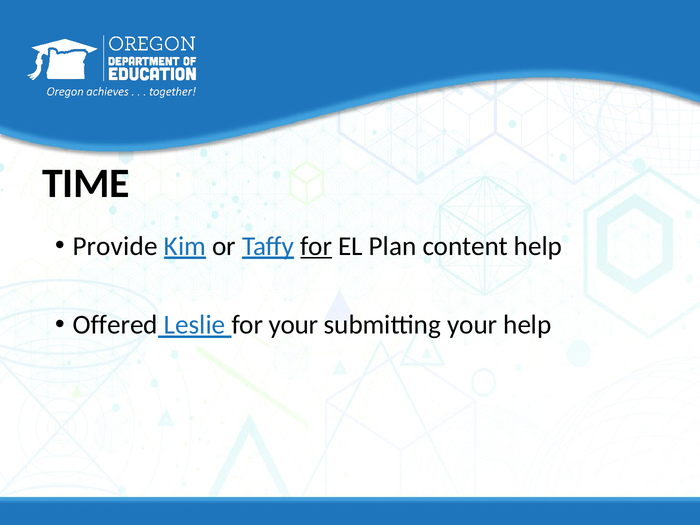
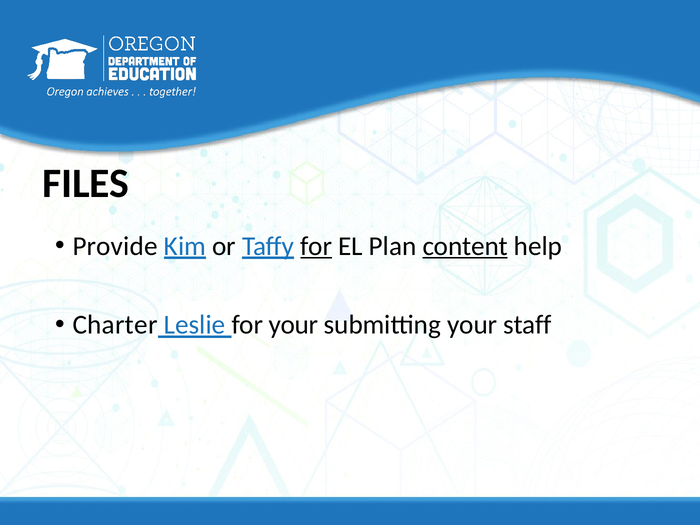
TIME: TIME -> FILES
content underline: none -> present
Offered: Offered -> Charter
your help: help -> staff
